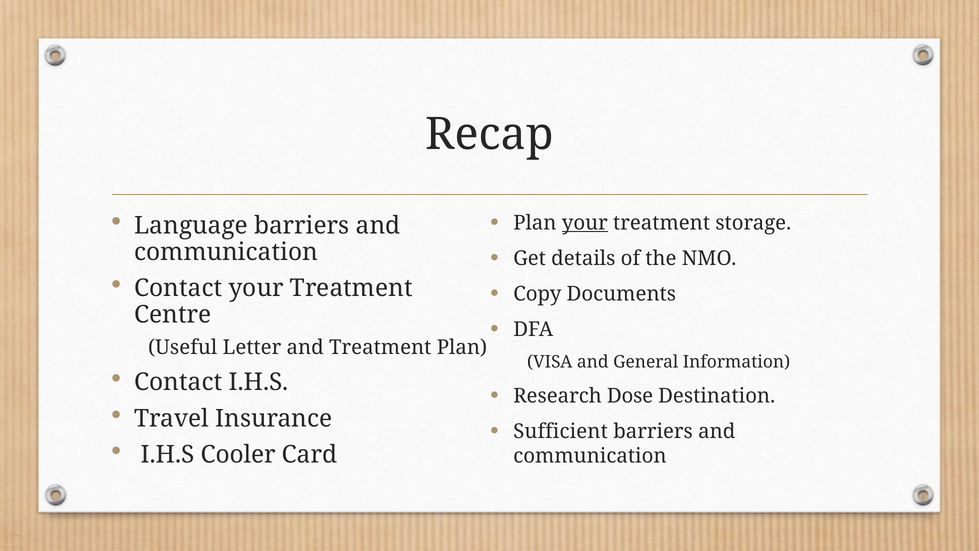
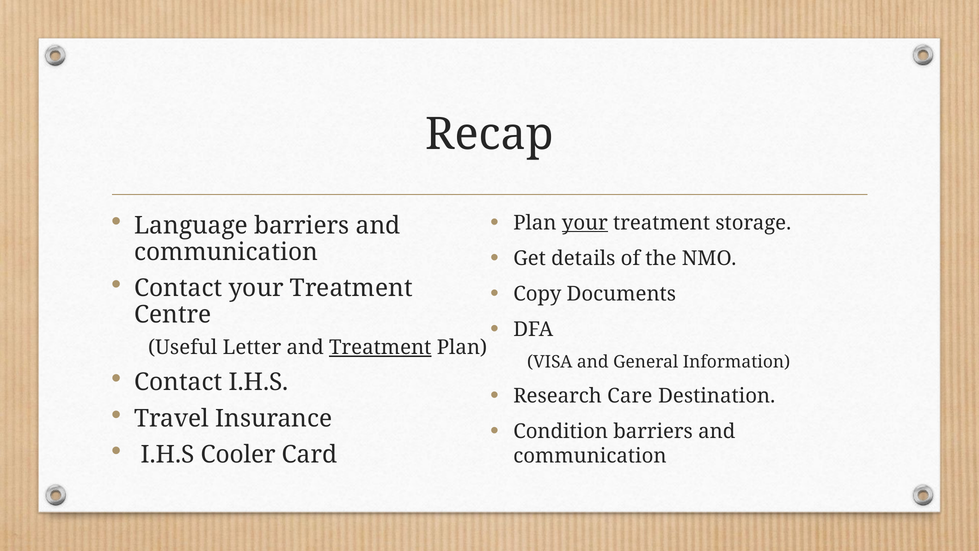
Treatment at (380, 347) underline: none -> present
Dose: Dose -> Care
Sufficient: Sufficient -> Condition
